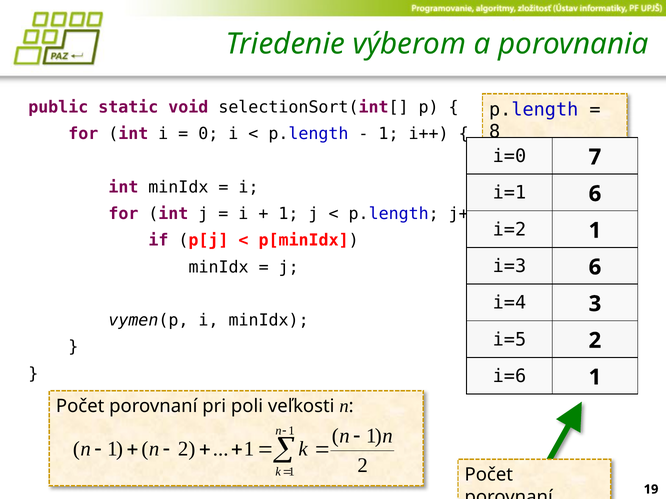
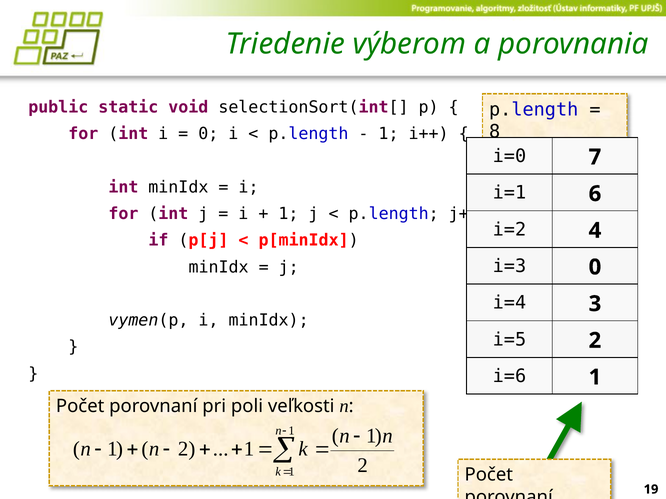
i=2 1: 1 -> 4
i=3 6: 6 -> 0
